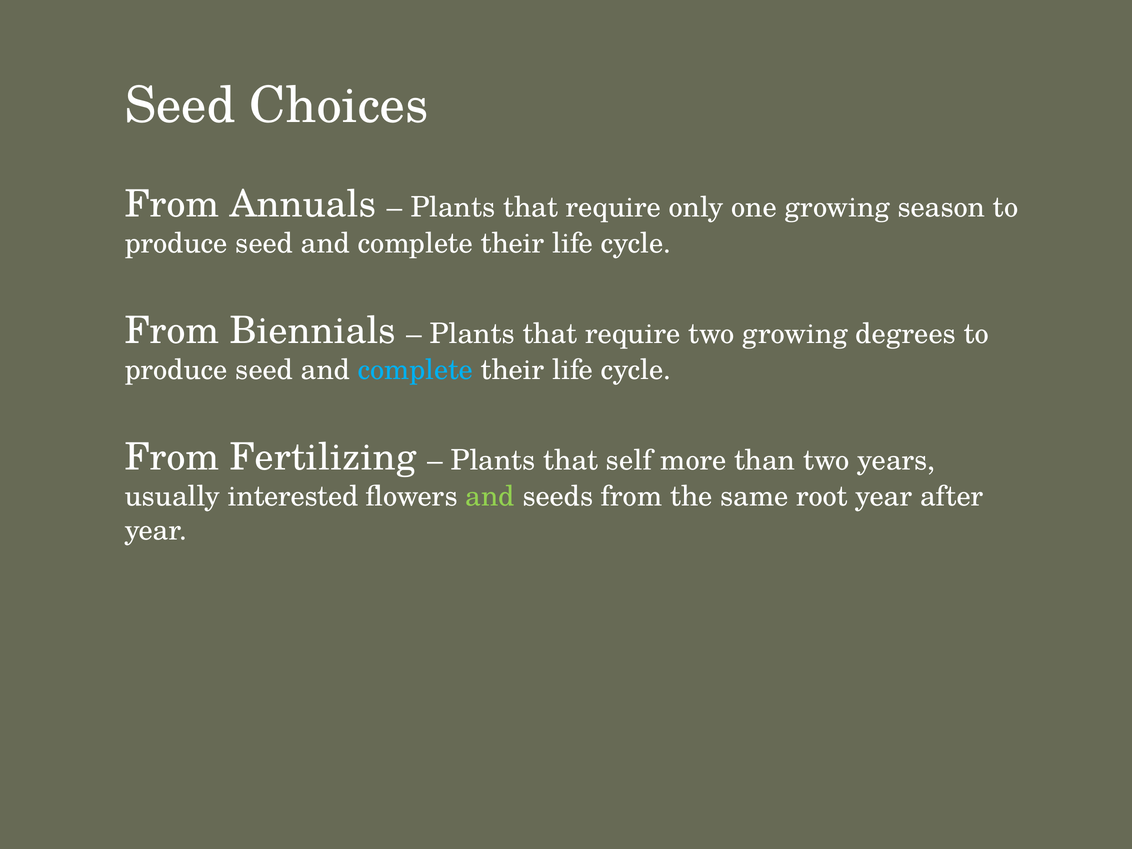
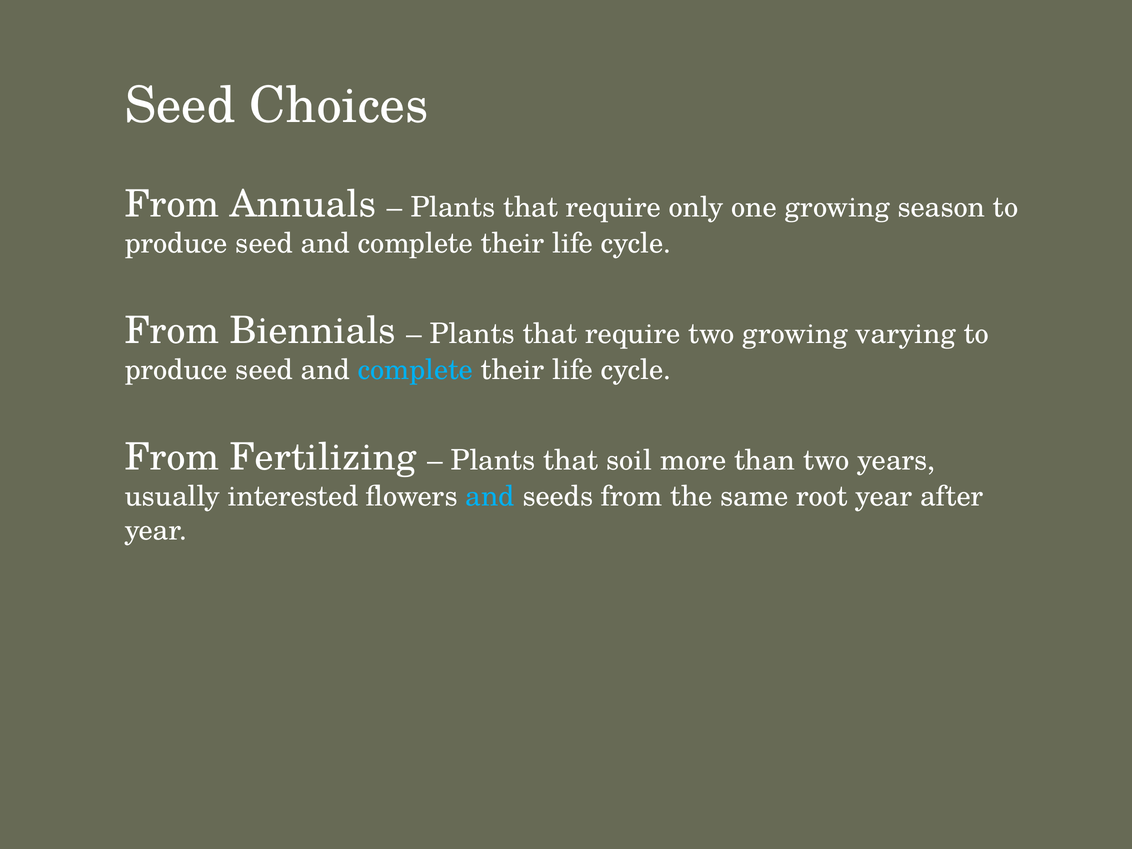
degrees: degrees -> varying
self: self -> soil
and at (490, 496) colour: light green -> light blue
